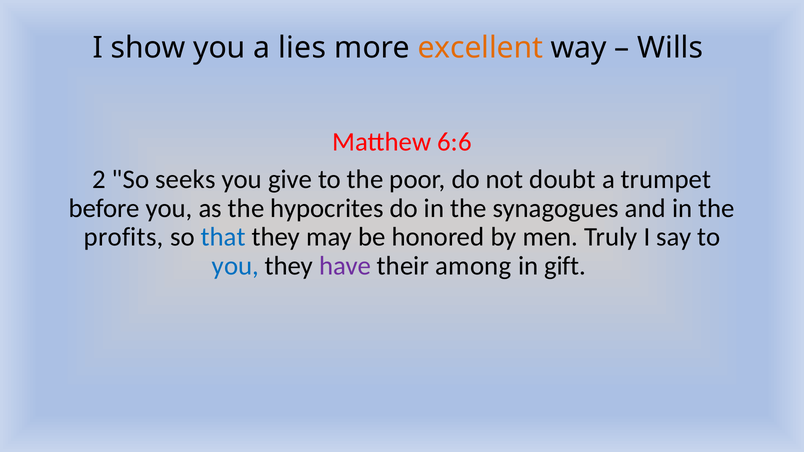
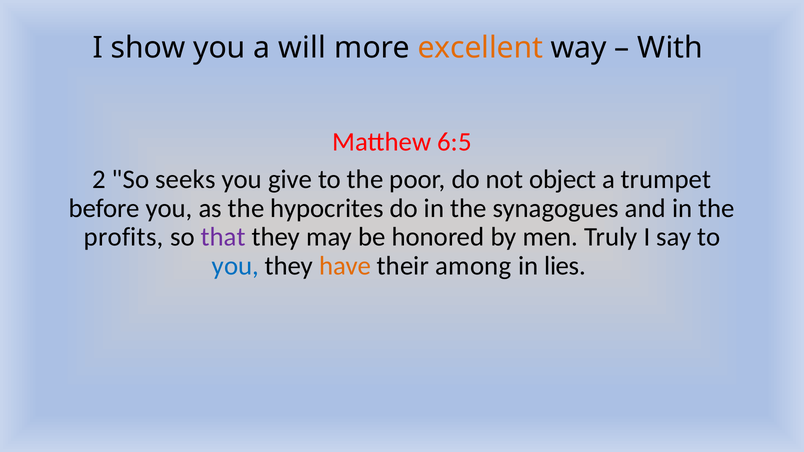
lies: lies -> will
Wills: Wills -> With
6:6: 6:6 -> 6:5
doubt: doubt -> object
that colour: blue -> purple
have colour: purple -> orange
gift: gift -> lies
